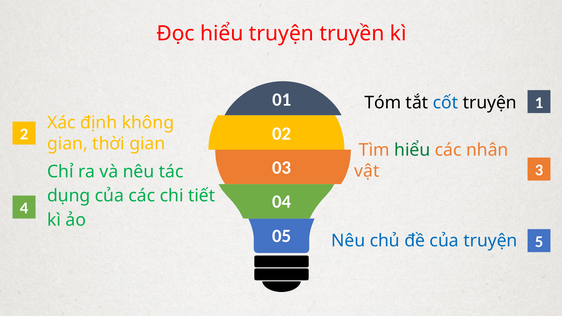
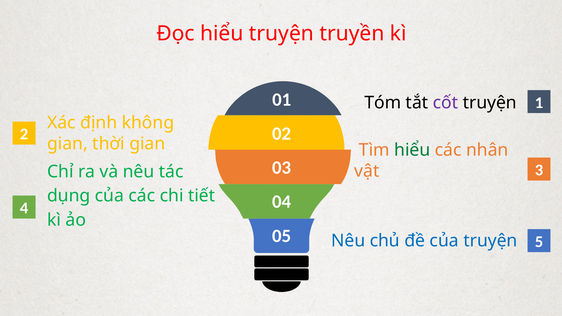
cốt colour: blue -> purple
